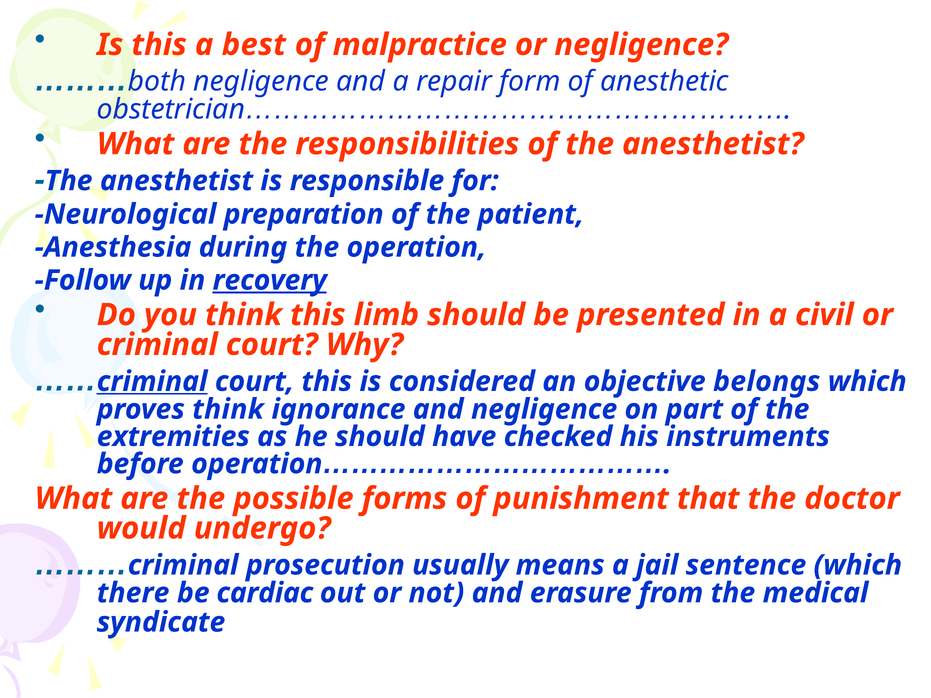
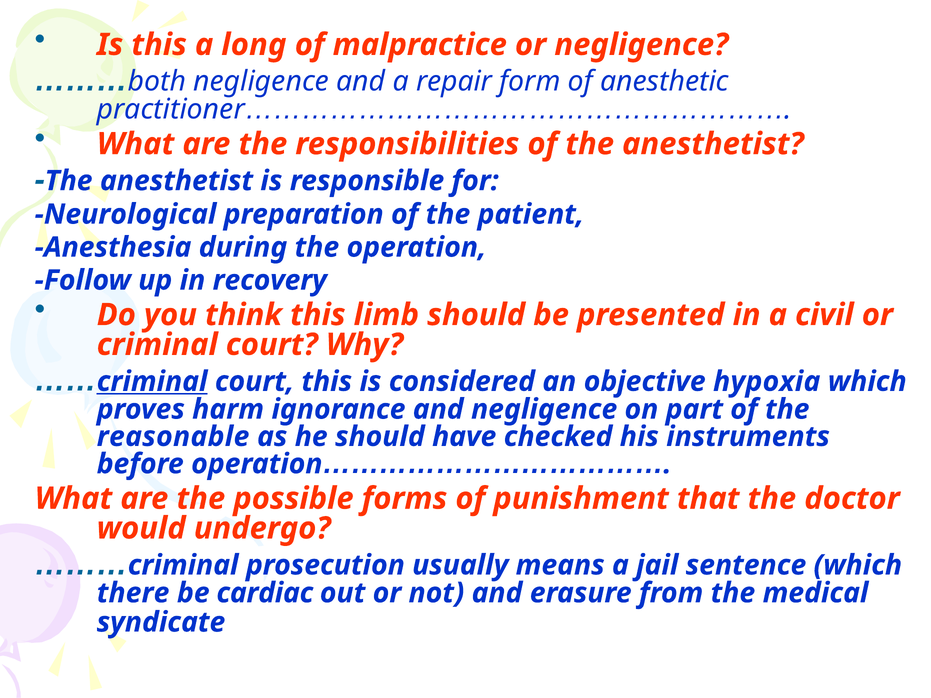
best: best -> long
obstetrician: obstetrician -> practitioner
recovery underline: present -> none
belongs: belongs -> hypoxia
proves think: think -> harm
extremities: extremities -> reasonable
